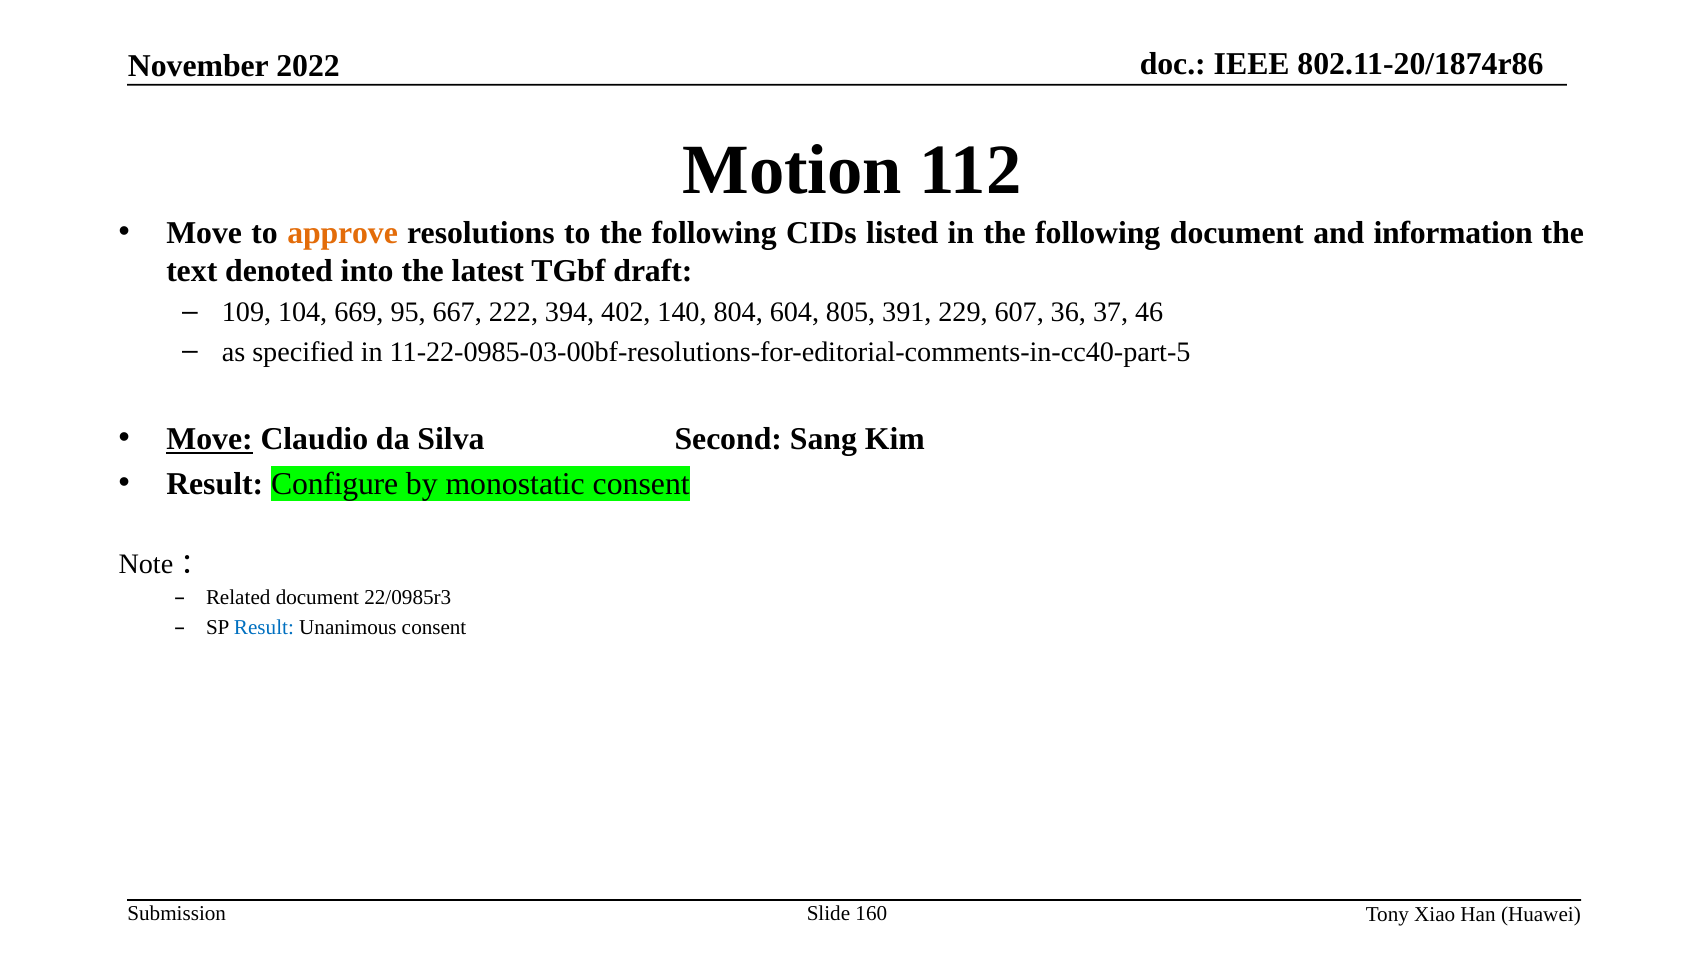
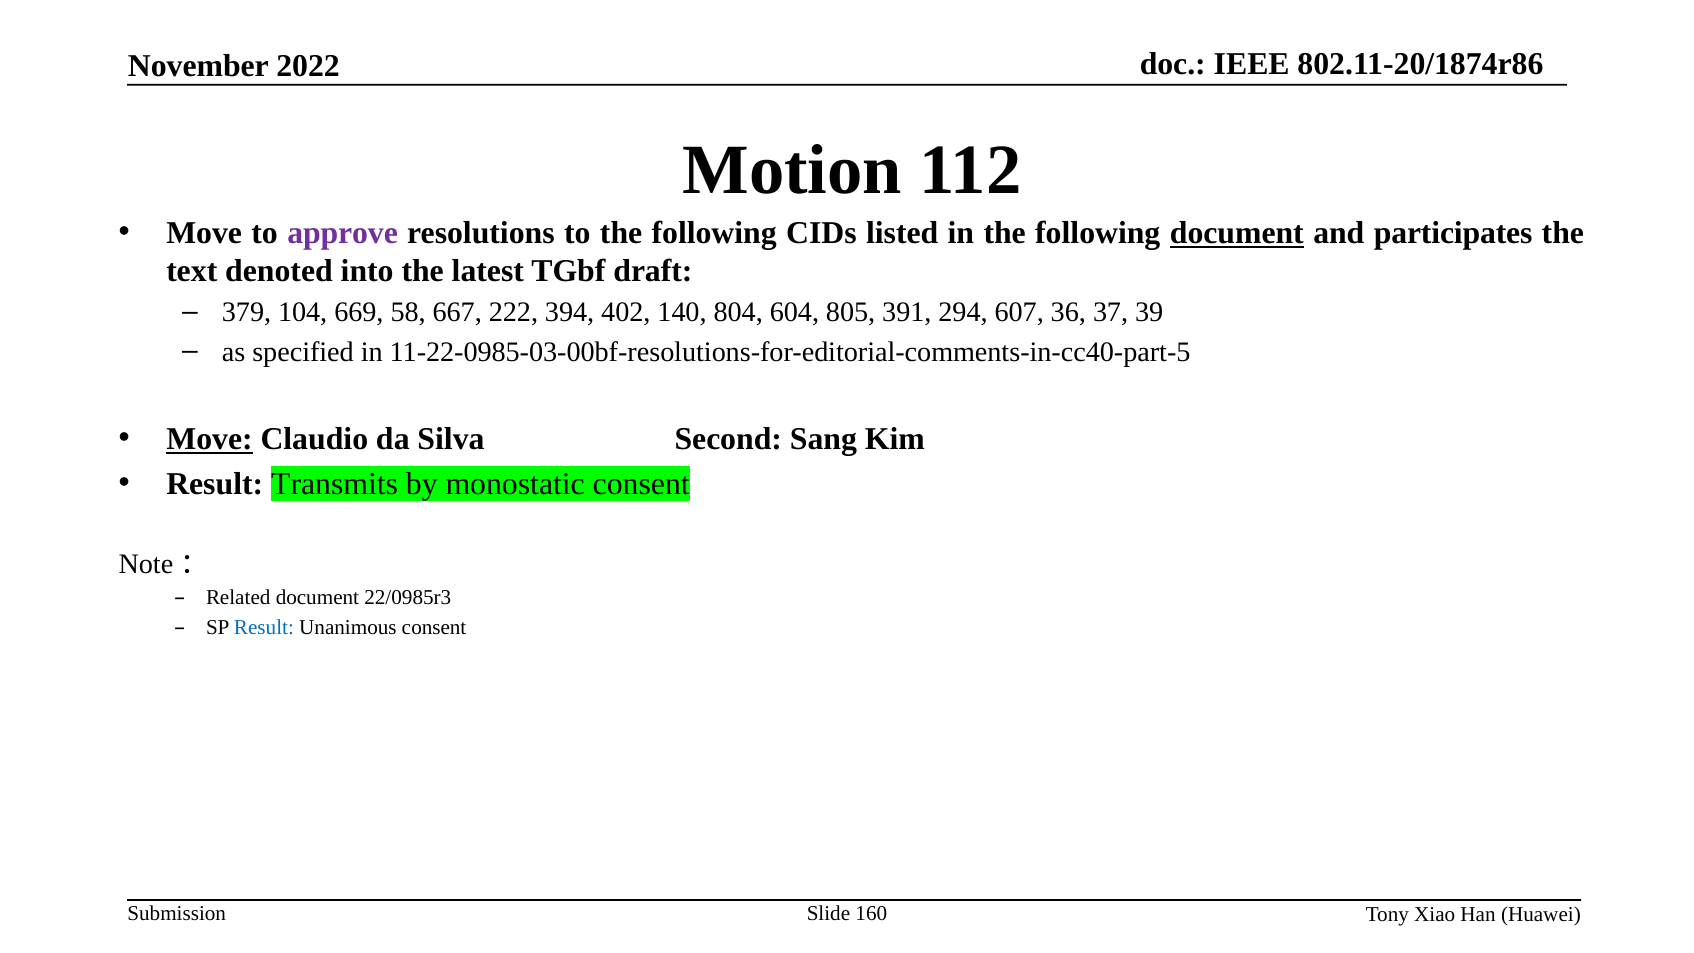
approve colour: orange -> purple
document at (1237, 233) underline: none -> present
information: information -> participates
109: 109 -> 379
95: 95 -> 58
229: 229 -> 294
46: 46 -> 39
Configure: Configure -> Transmits
